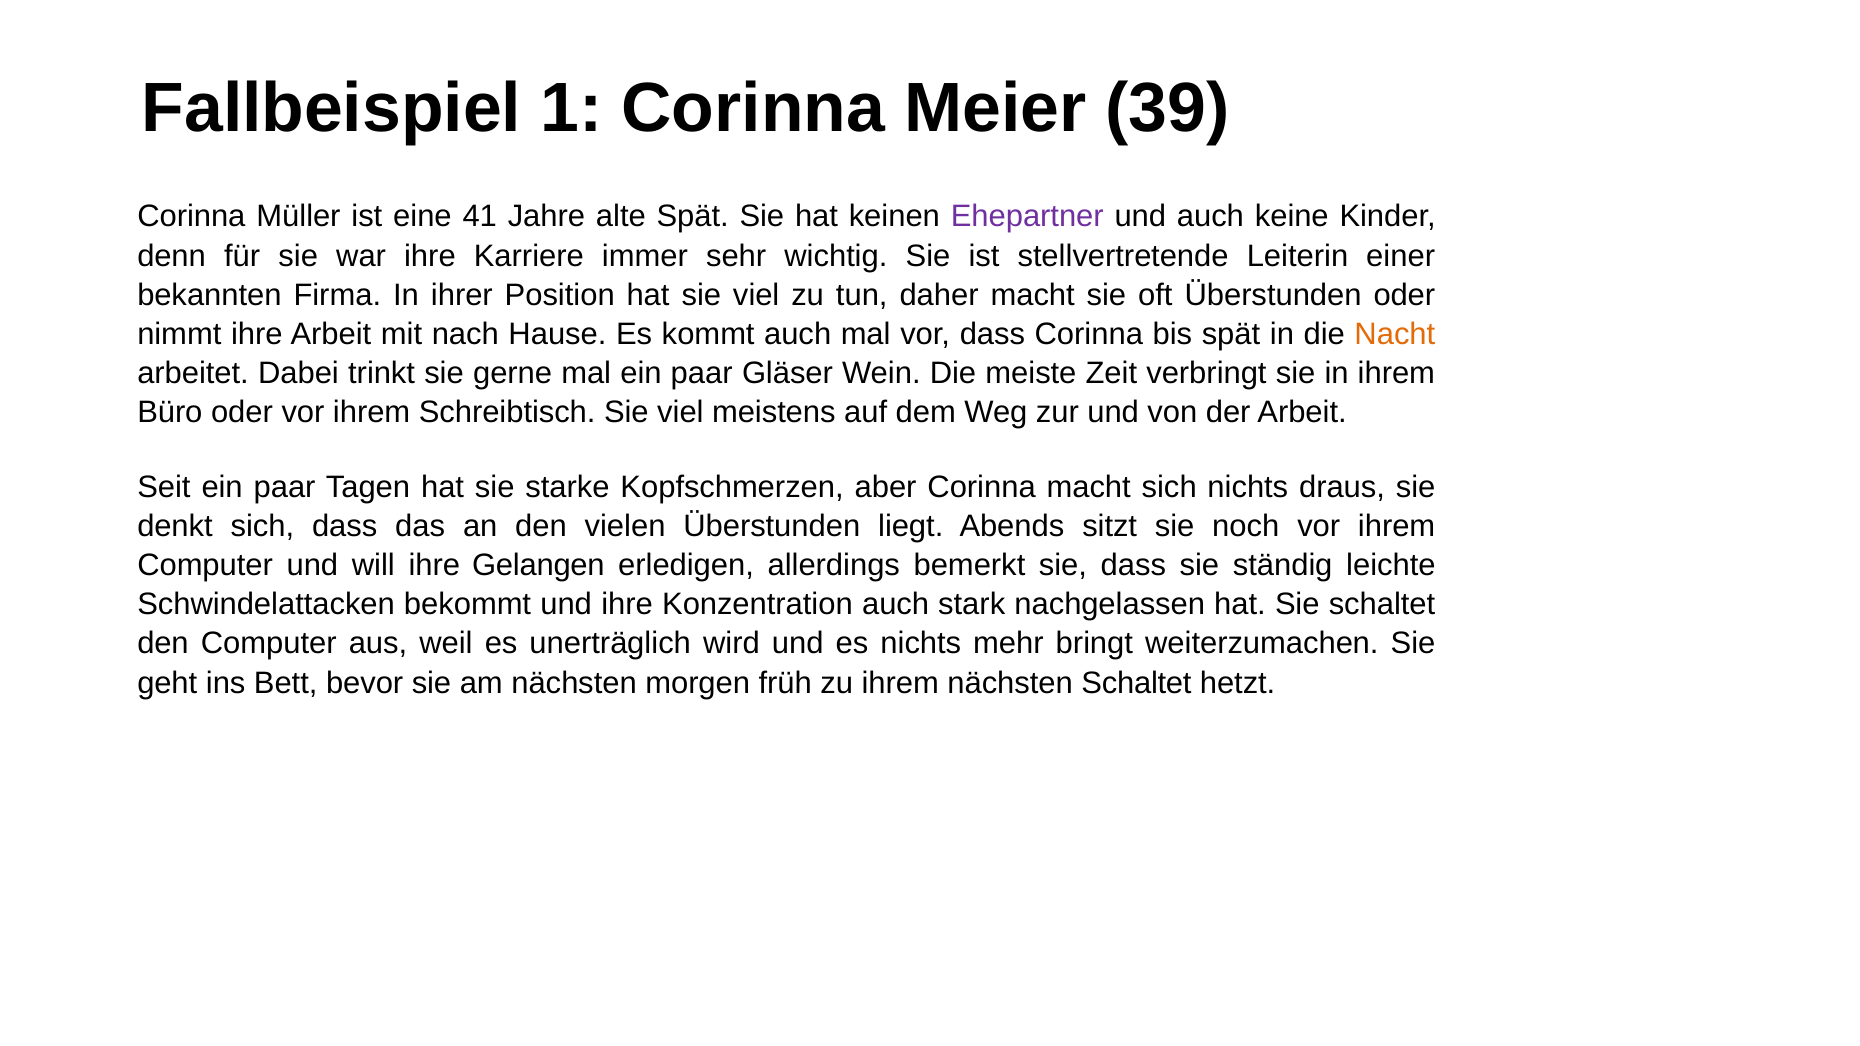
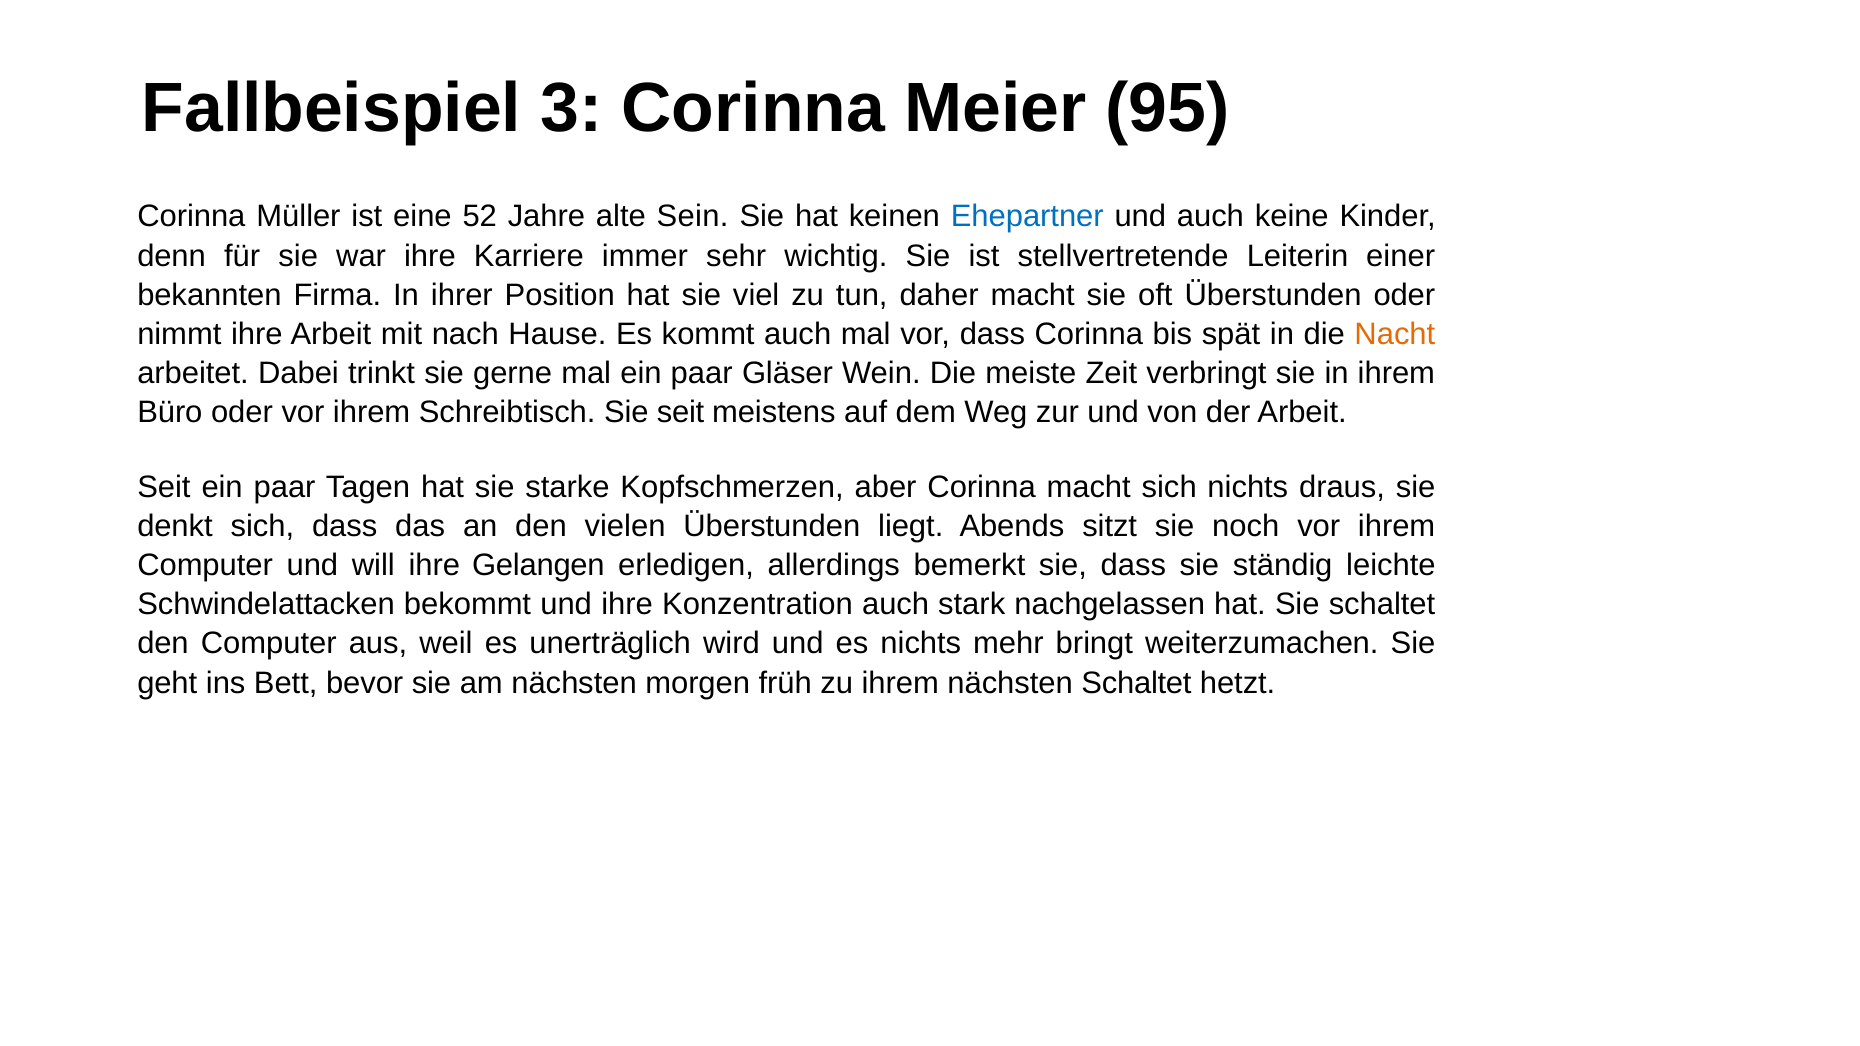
1: 1 -> 3
39: 39 -> 95
41: 41 -> 52
alte Spät: Spät -> Sein
Ehepartner colour: purple -> blue
Schreibtisch Sie viel: viel -> seit
